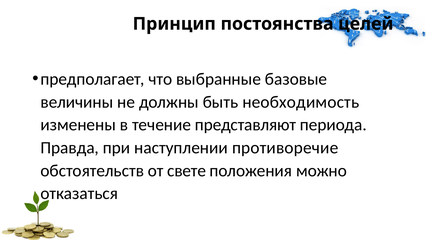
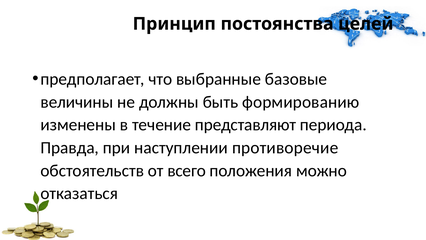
необходимость: необходимость -> формированию
свете: свете -> всего
